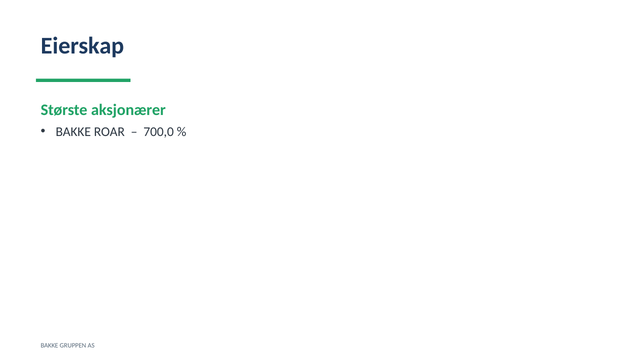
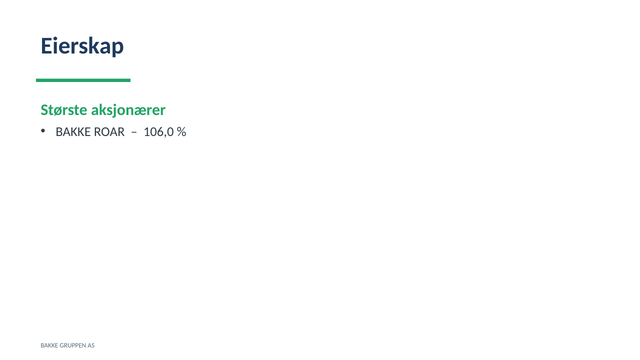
700,0: 700,0 -> 106,0
